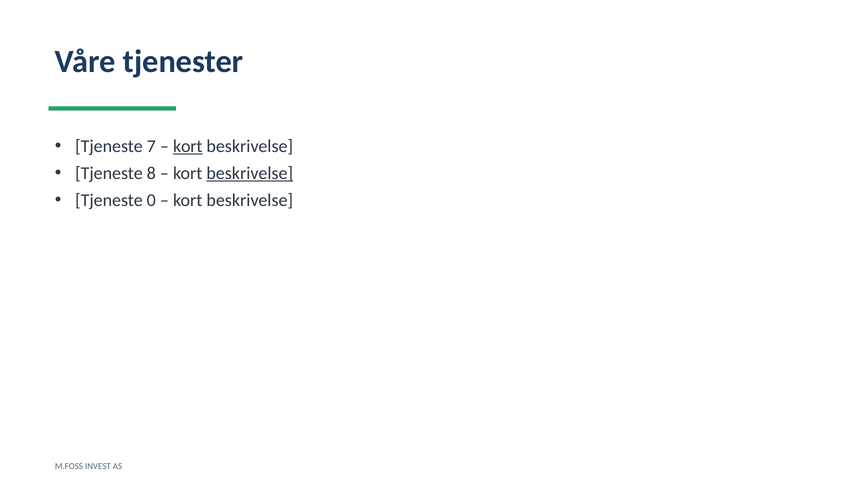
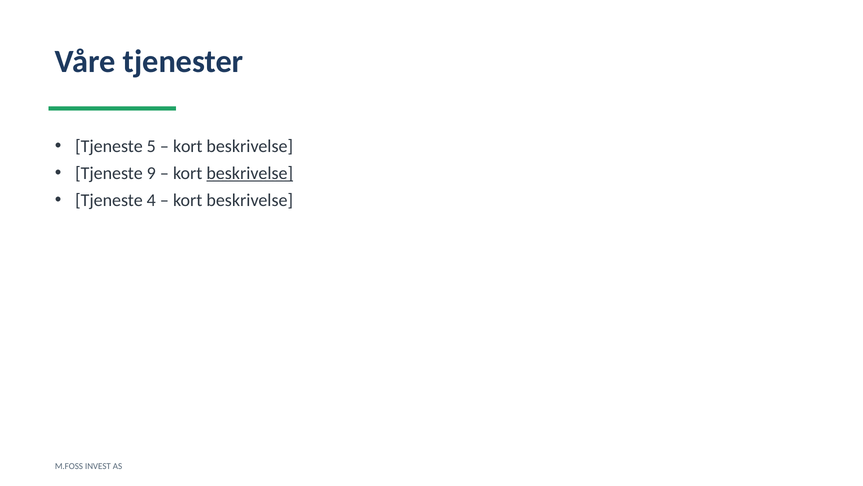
7: 7 -> 5
kort at (188, 146) underline: present -> none
8: 8 -> 9
0: 0 -> 4
